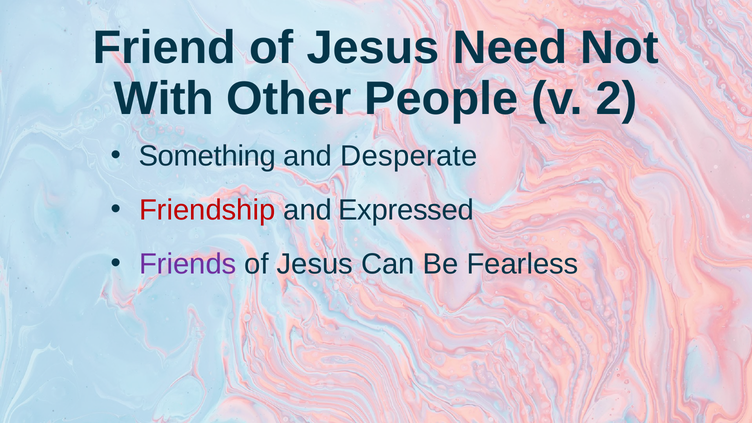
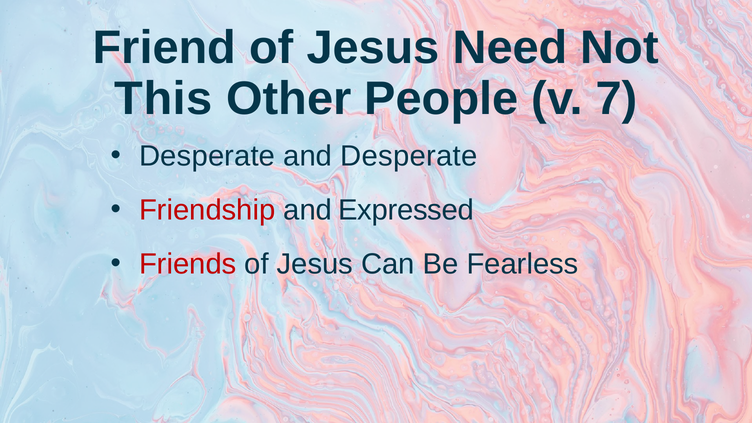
With: With -> This
2: 2 -> 7
Something at (207, 156): Something -> Desperate
Friends colour: purple -> red
